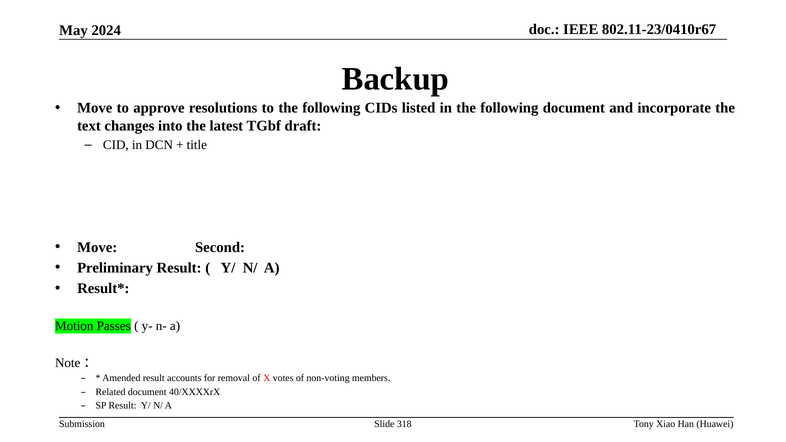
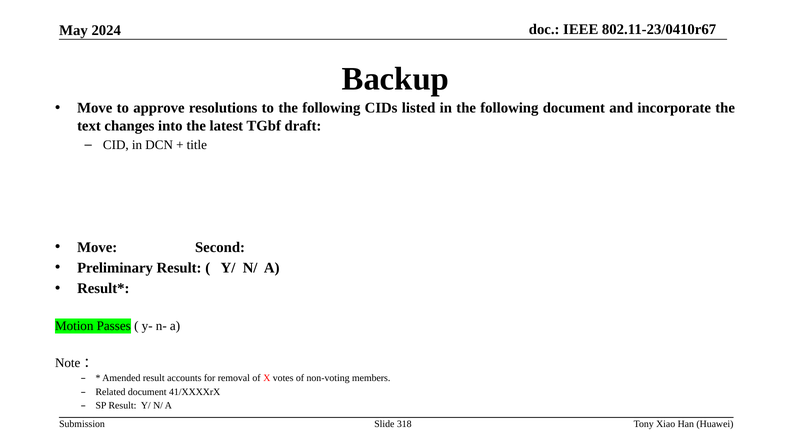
40/XXXXrX: 40/XXXXrX -> 41/XXXXrX
